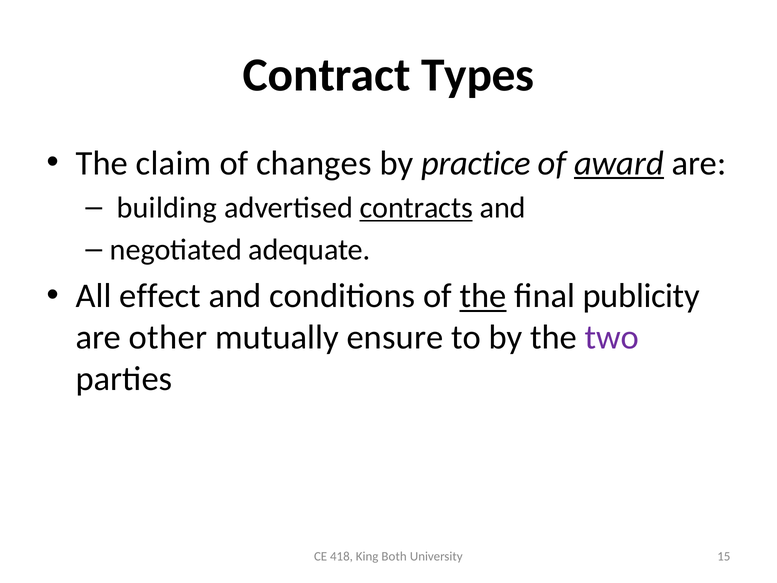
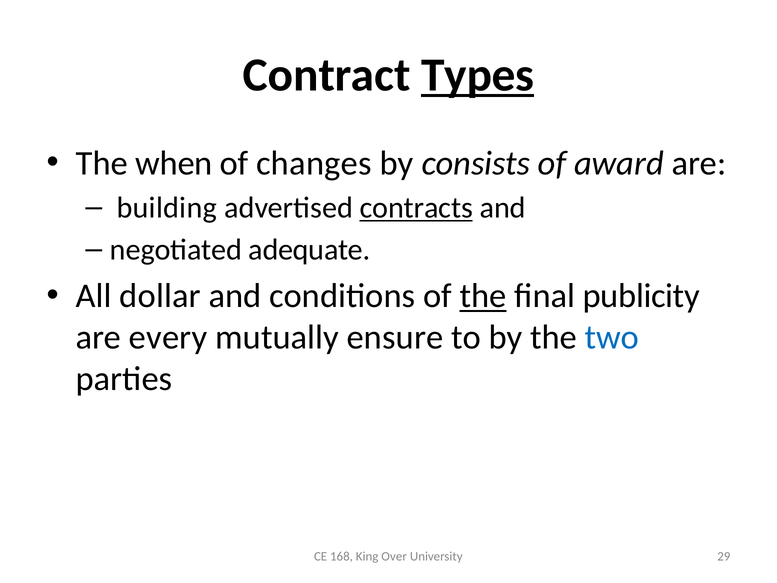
Types underline: none -> present
claim: claim -> when
practice: practice -> consists
award underline: present -> none
effect: effect -> dollar
other: other -> every
two colour: purple -> blue
418: 418 -> 168
Both: Both -> Over
15: 15 -> 29
